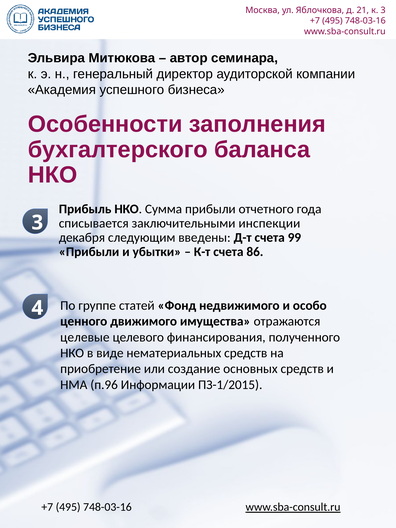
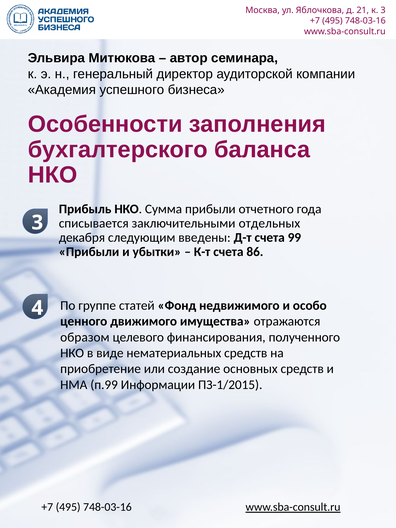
инспекции: инспекции -> отдельных
целевые: целевые -> образом
п.96: п.96 -> п.99
